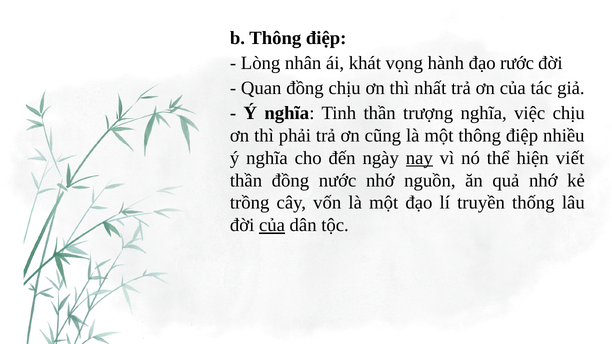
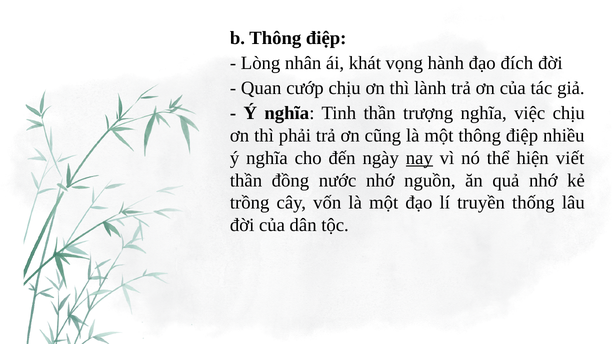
rước: rước -> đích
Quan đồng: đồng -> cướp
nhất: nhất -> lành
của at (272, 225) underline: present -> none
